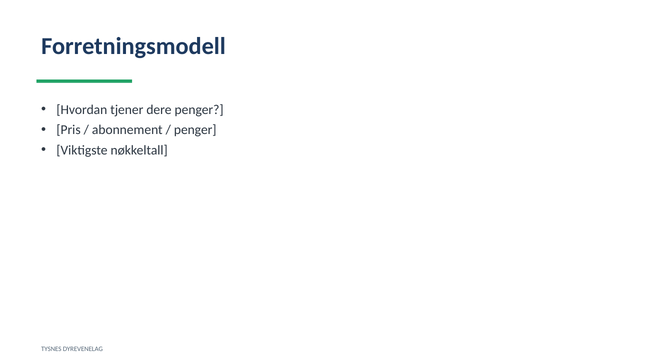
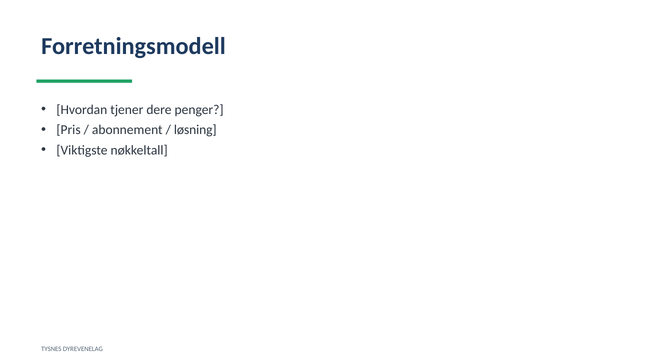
penger at (195, 130): penger -> løsning
